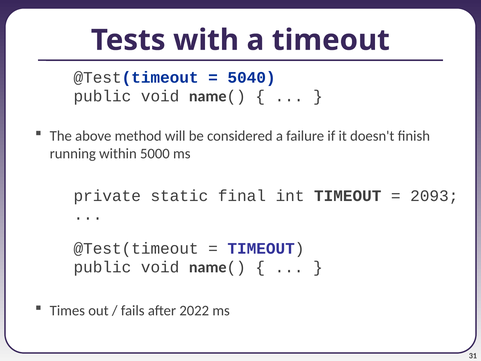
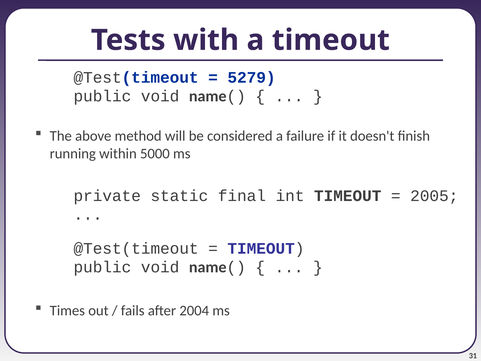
5040: 5040 -> 5279
2093: 2093 -> 2005
2022: 2022 -> 2004
